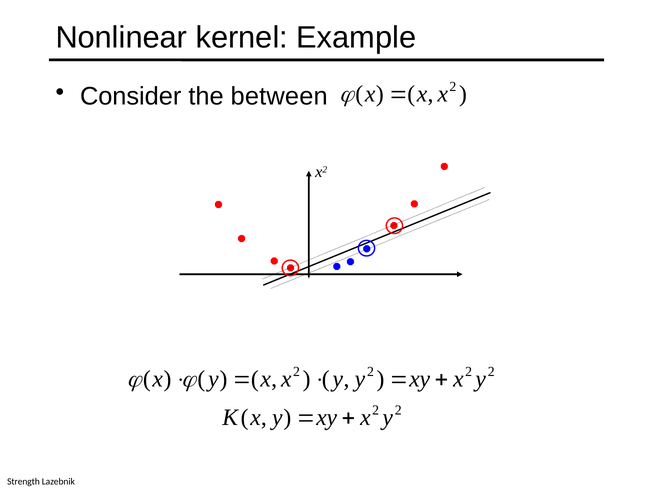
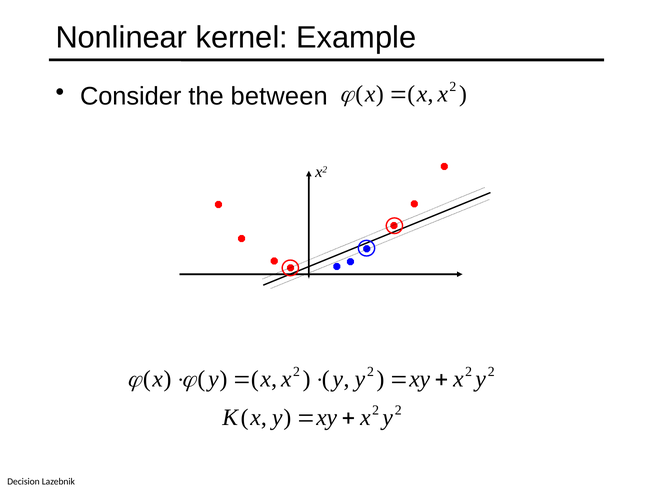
Strength: Strength -> Decision
